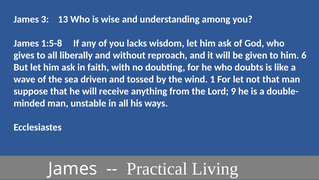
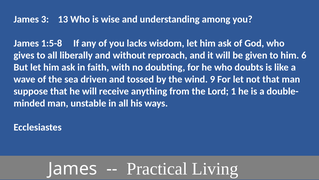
1: 1 -> 9
9: 9 -> 1
